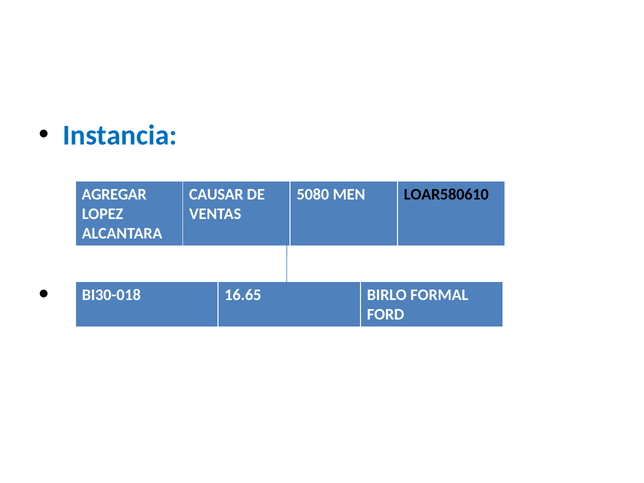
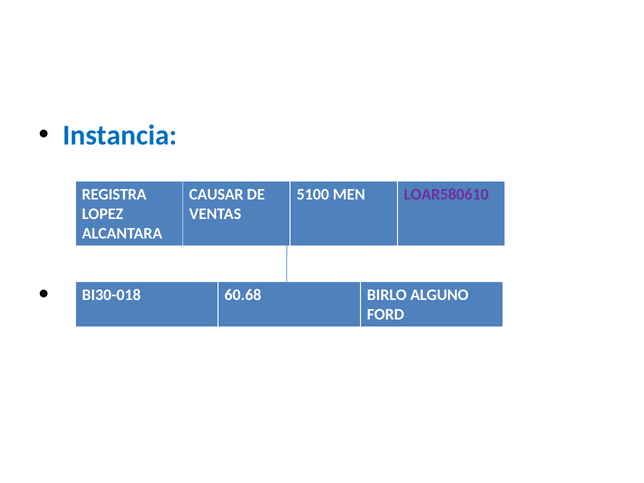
AGREGAR: AGREGAR -> REGISTRA
5080: 5080 -> 5100
LOAR580610 colour: black -> purple
16.65: 16.65 -> 60.68
FORMAL: FORMAL -> ALGUNO
